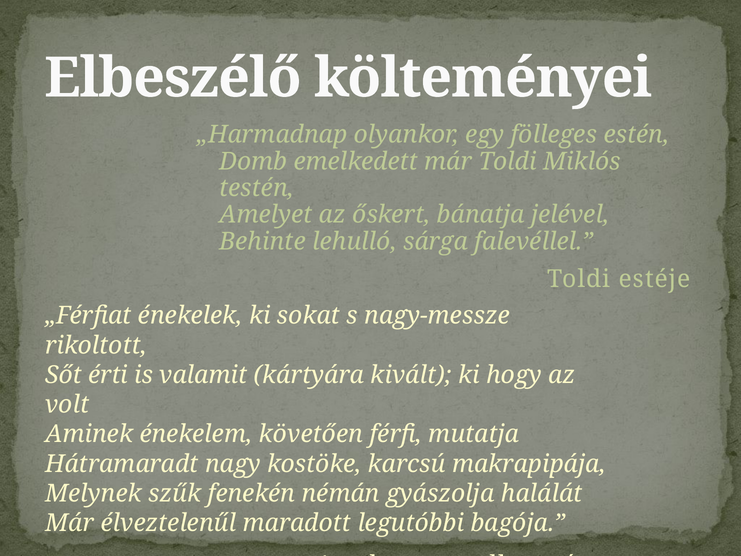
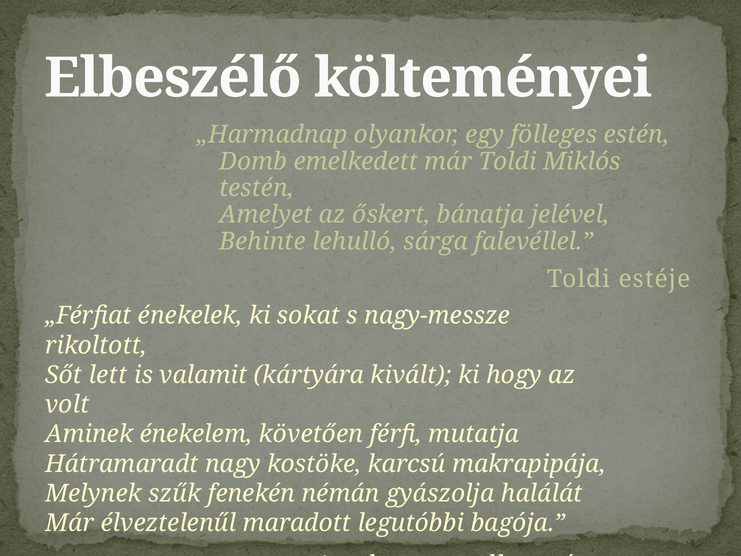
érti: érti -> lett
